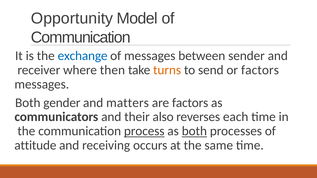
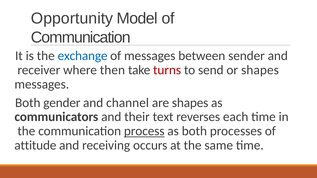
turns colour: orange -> red
or factors: factors -> shapes
matters: matters -> channel
are factors: factors -> shapes
also: also -> text
both at (194, 131) underline: present -> none
